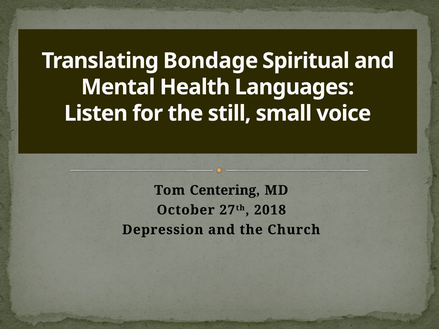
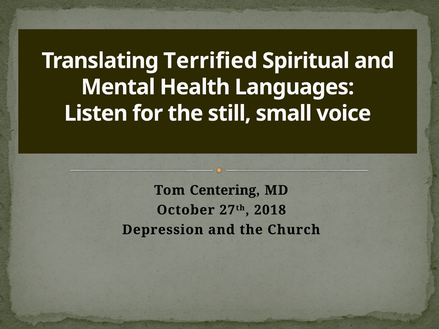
Bondage: Bondage -> Terrified
